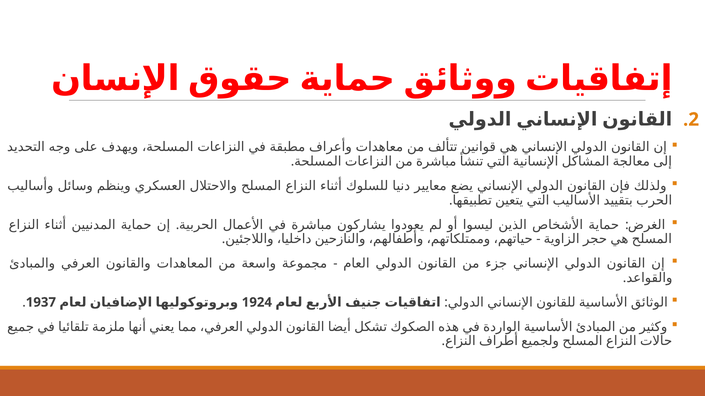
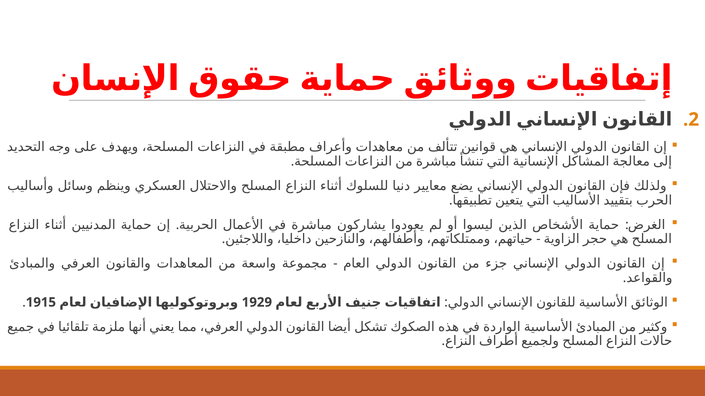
1937: 1937 -> 1915
1924: 1924 -> 1929
